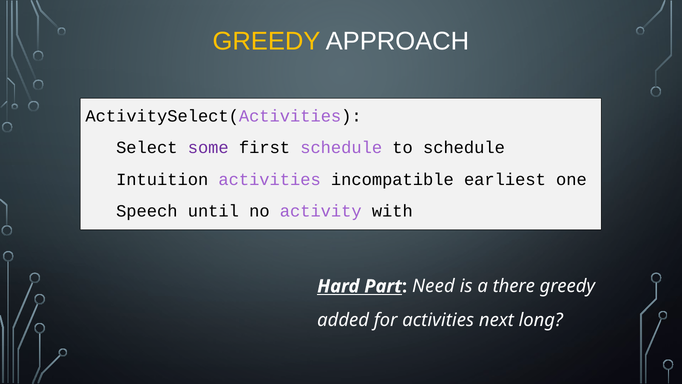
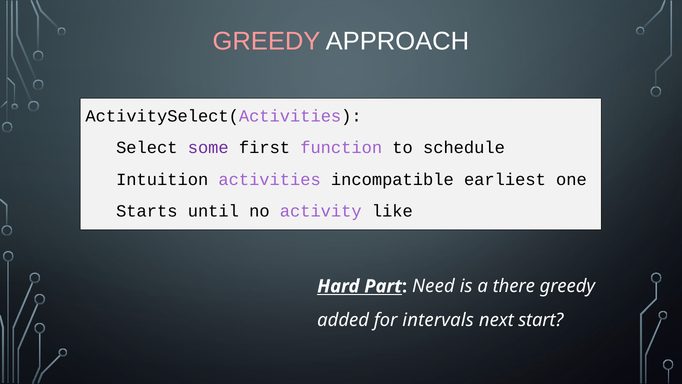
GREEDY at (266, 42) colour: yellow -> pink
first schedule: schedule -> function
Speech: Speech -> Starts
with: with -> like
for activities: activities -> intervals
long: long -> start
